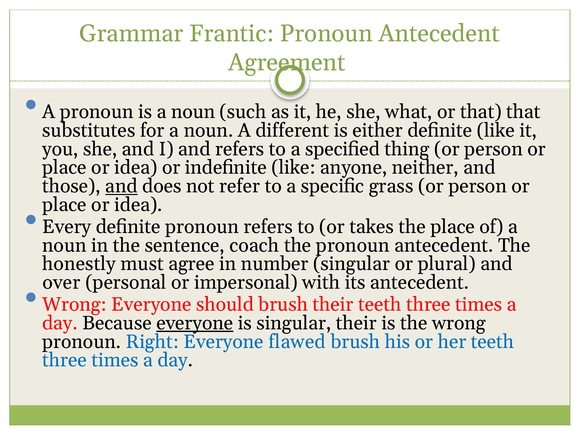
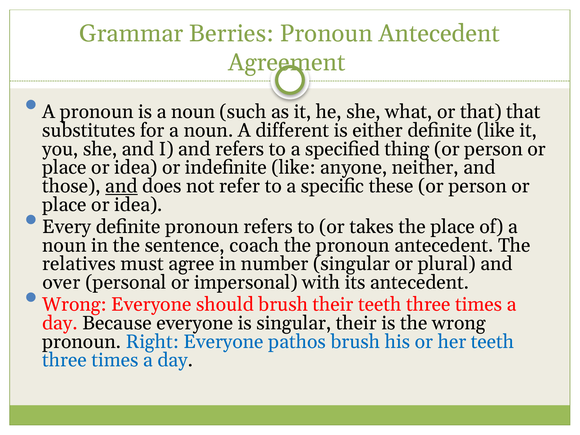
Frantic: Frantic -> Berries
grass: grass -> these
honestly: honestly -> relatives
everyone at (195, 323) underline: present -> none
flawed: flawed -> pathos
